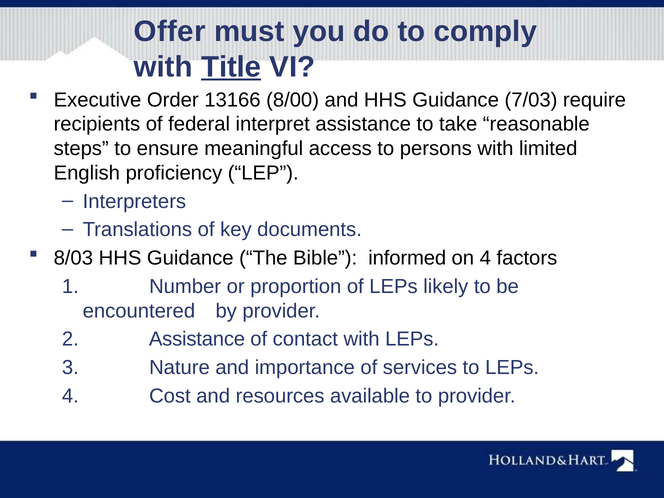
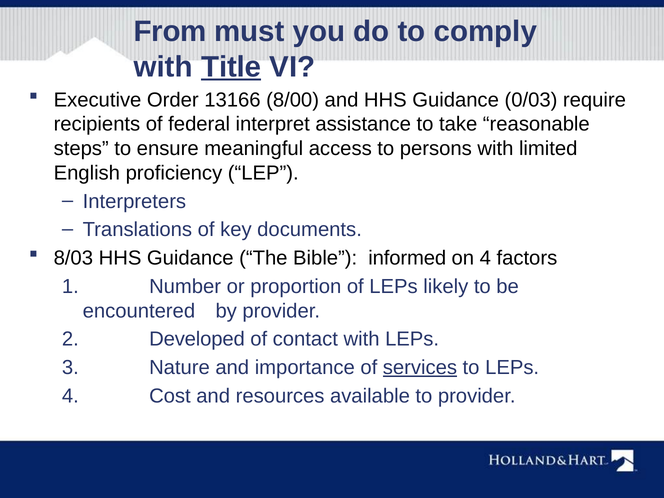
Offer: Offer -> From
7/03: 7/03 -> 0/03
2 Assistance: Assistance -> Developed
services underline: none -> present
